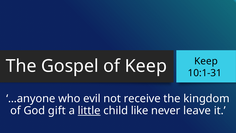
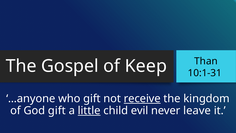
Keep at (206, 61): Keep -> Than
who evil: evil -> gift
receive underline: none -> present
like: like -> evil
